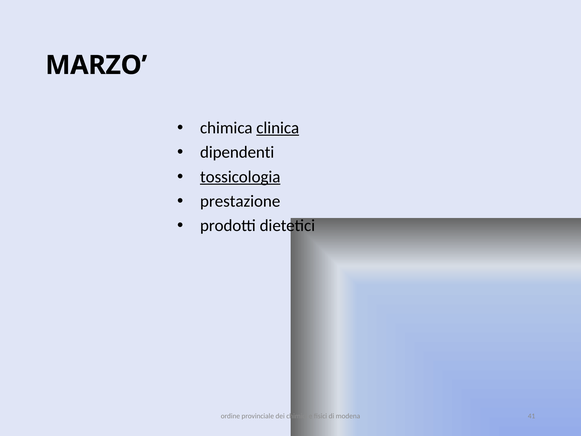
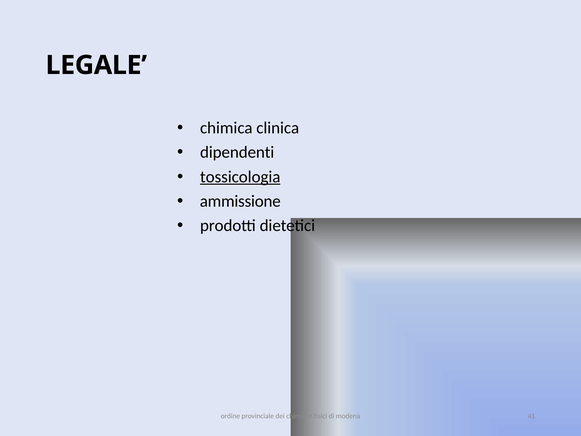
MARZO: MARZO -> LEGALE
clinica underline: present -> none
prestazione: prestazione -> ammissione
